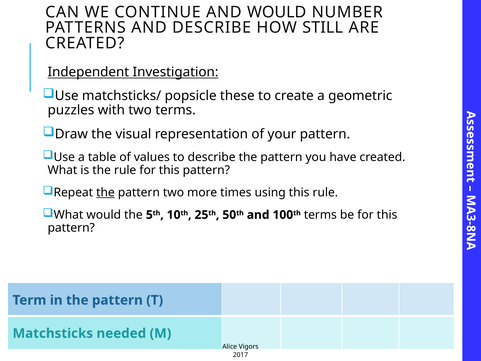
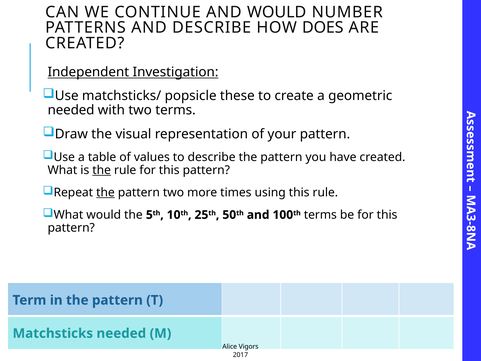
STILL: STILL -> DOES
puzzles at (71, 110): puzzles -> needed
the at (102, 170) underline: none -> present
